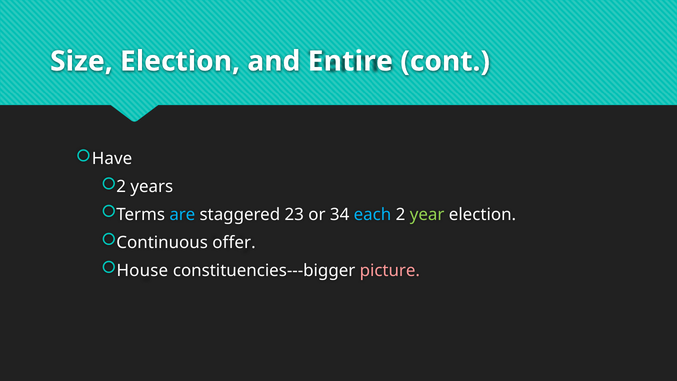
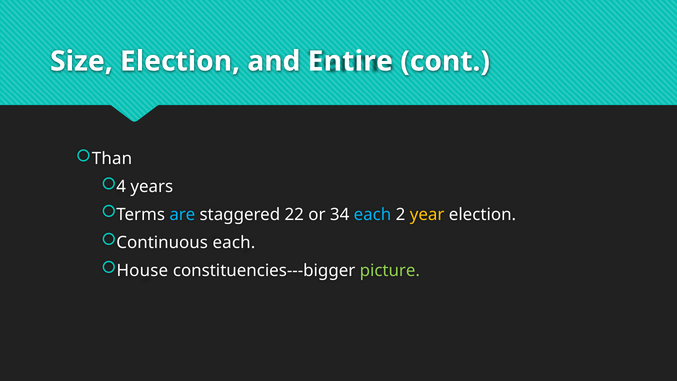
Have: Have -> Than
2 at (121, 187): 2 -> 4
23: 23 -> 22
year colour: light green -> yellow
Continuous offer: offer -> each
picture colour: pink -> light green
